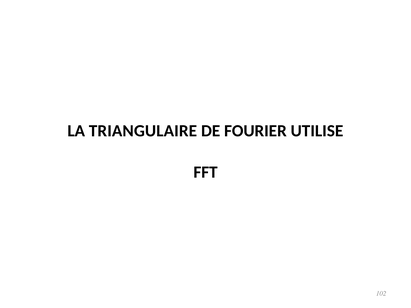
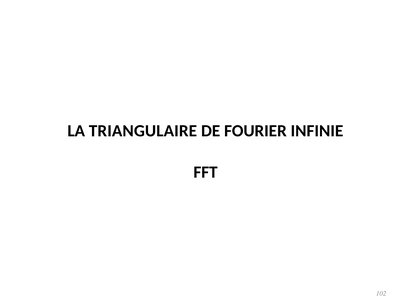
UTILISE: UTILISE -> INFINIE
